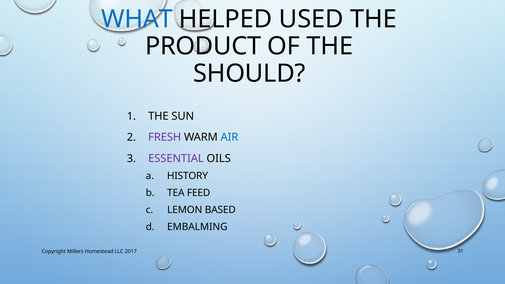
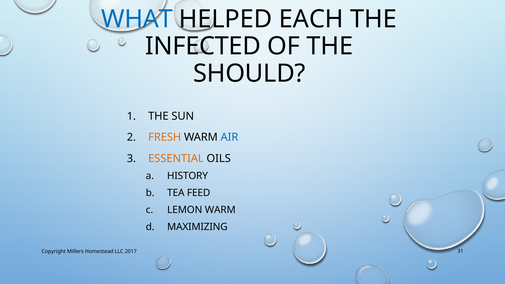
USED: USED -> EACH
PRODUCT: PRODUCT -> INFECTED
FRESH colour: purple -> orange
ESSENTIAL colour: purple -> orange
LEMON BASED: BASED -> WARM
EMBALMING: EMBALMING -> MAXIMIZING
